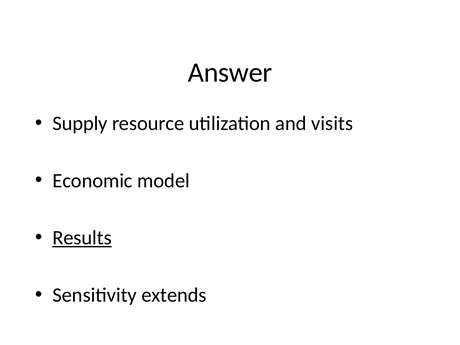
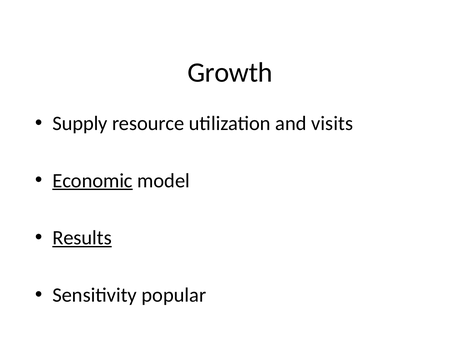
Answer: Answer -> Growth
Economic underline: none -> present
extends: extends -> popular
